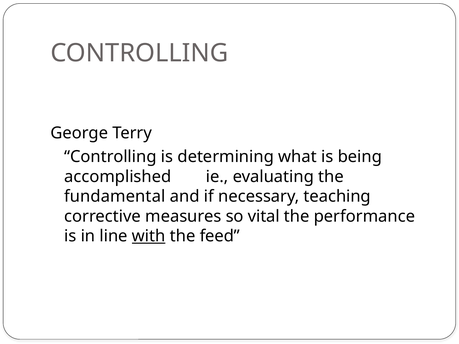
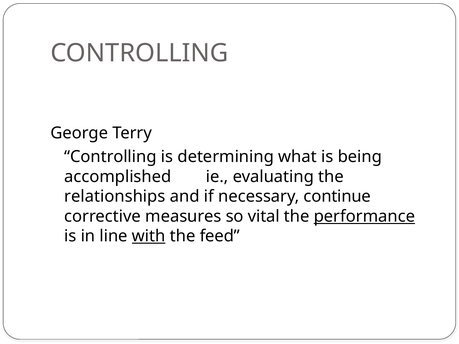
fundamental: fundamental -> relationships
teaching: teaching -> continue
performance underline: none -> present
